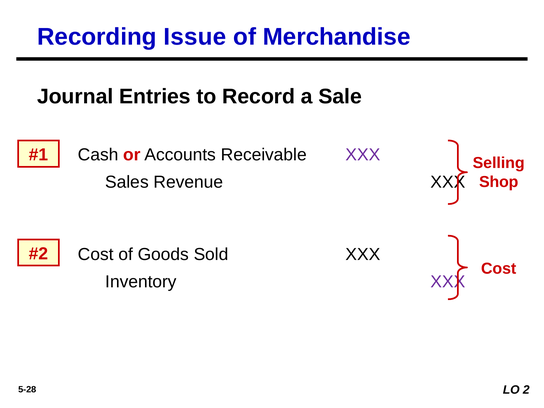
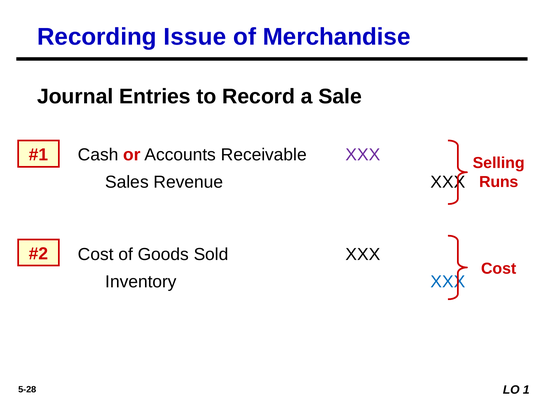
Shop: Shop -> Runs
XXX at (448, 282) colour: purple -> blue
2: 2 -> 1
